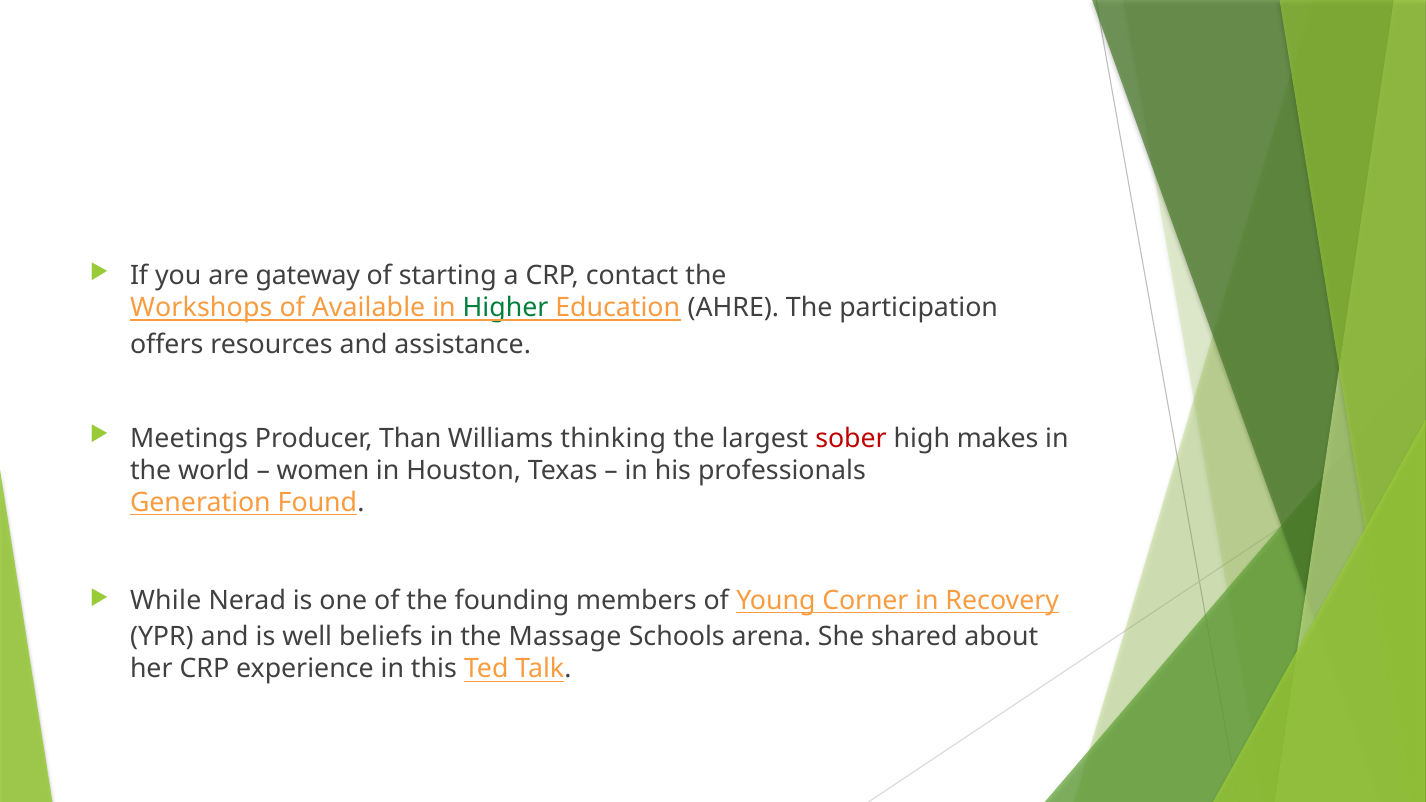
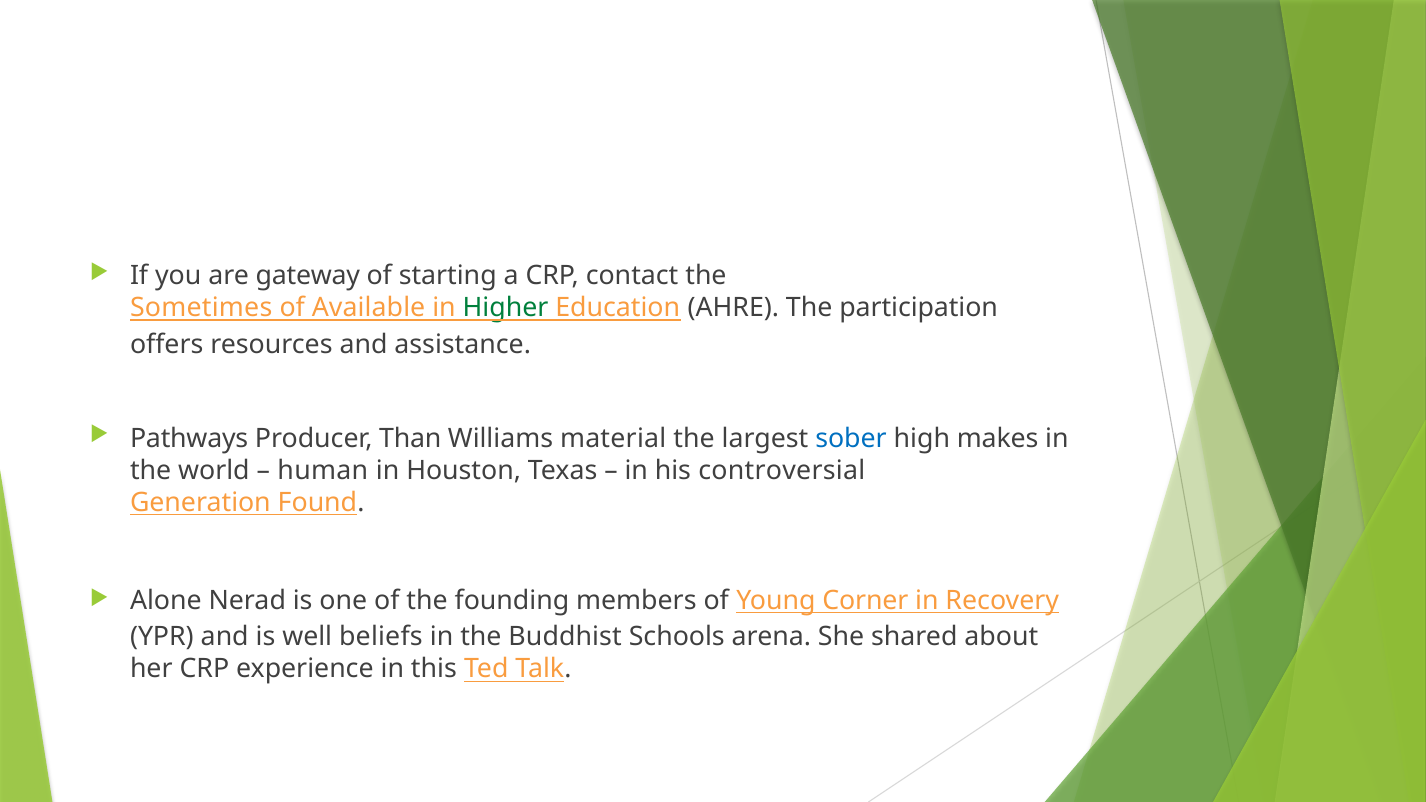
Workshops: Workshops -> Sometimes
Meetings: Meetings -> Pathways
thinking: thinking -> material
sober colour: red -> blue
women: women -> human
professionals: professionals -> controversial
While: While -> Alone
Massage: Massage -> Buddhist
